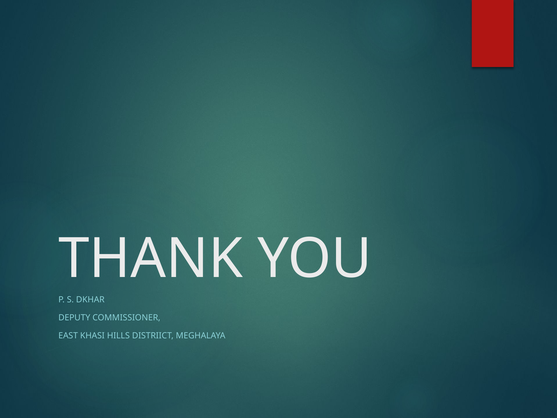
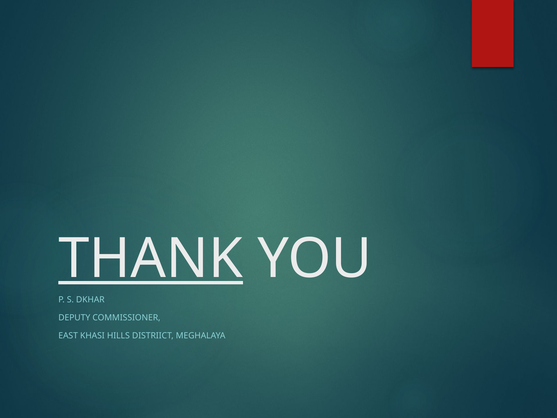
THANK underline: none -> present
